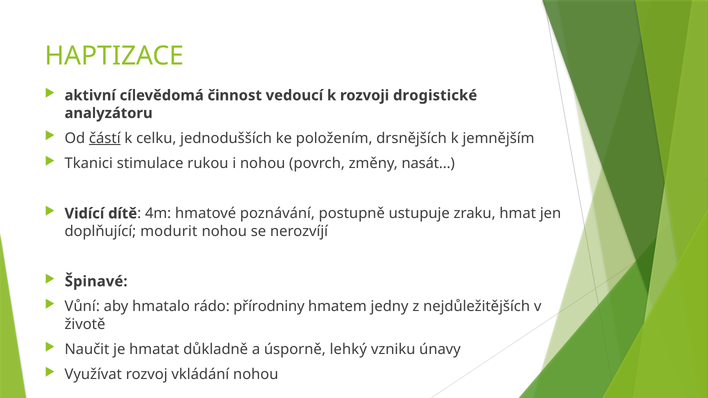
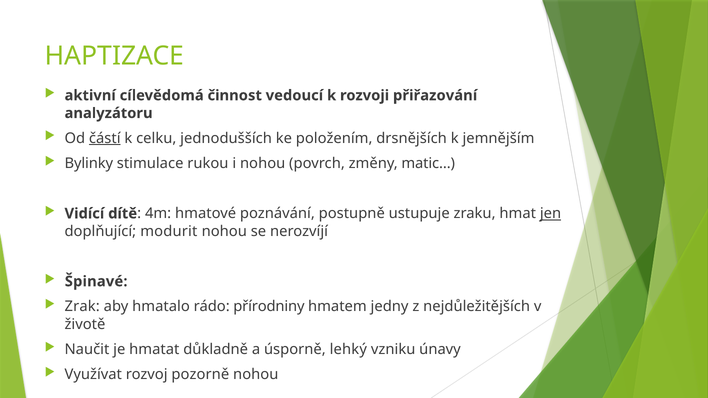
drogistické: drogistické -> přiřazování
Tkanici: Tkanici -> Bylinky
nasát…: nasát… -> matic…
jen underline: none -> present
Vůní: Vůní -> Zrak
vkládání: vkládání -> pozorně
